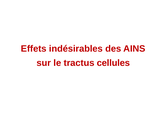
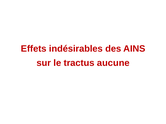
cellules: cellules -> aucune
